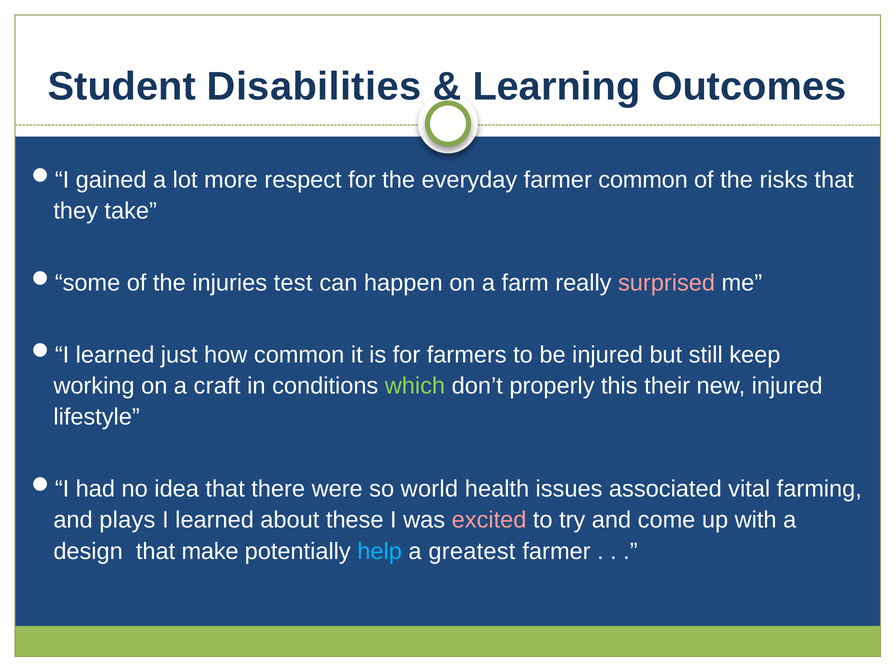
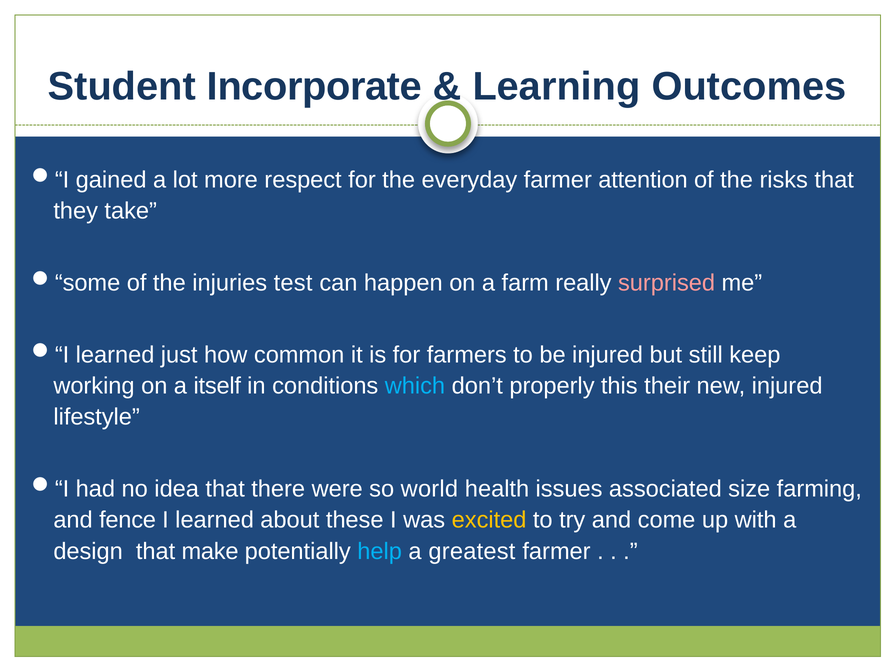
Disabilities: Disabilities -> Incorporate
farmer common: common -> attention
craft: craft -> itself
which colour: light green -> light blue
vital: vital -> size
plays: plays -> fence
excited colour: pink -> yellow
